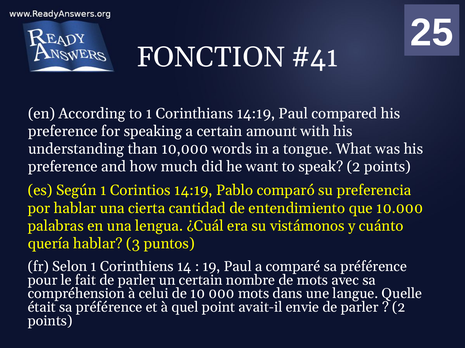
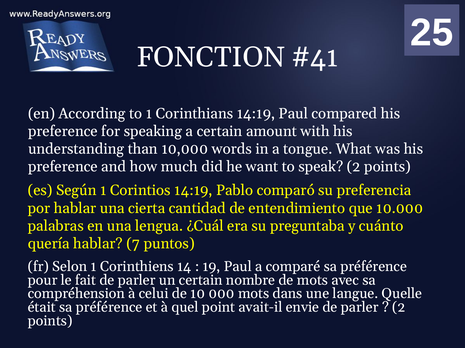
vistámonos: vistámonos -> preguntaba
3: 3 -> 7
